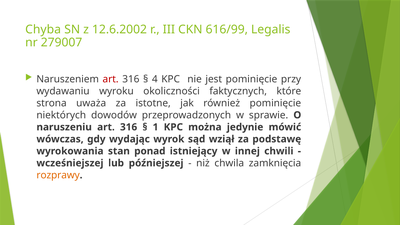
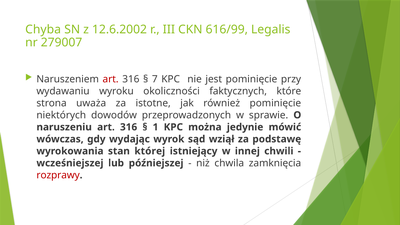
4: 4 -> 7
ponad: ponad -> której
rozprawy colour: orange -> red
